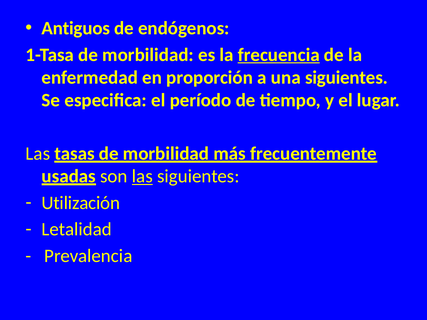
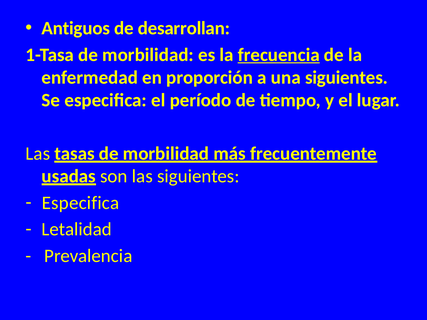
endógenos: endógenos -> desarrollan
las at (142, 176) underline: present -> none
Utilización at (81, 203): Utilización -> Especifica
